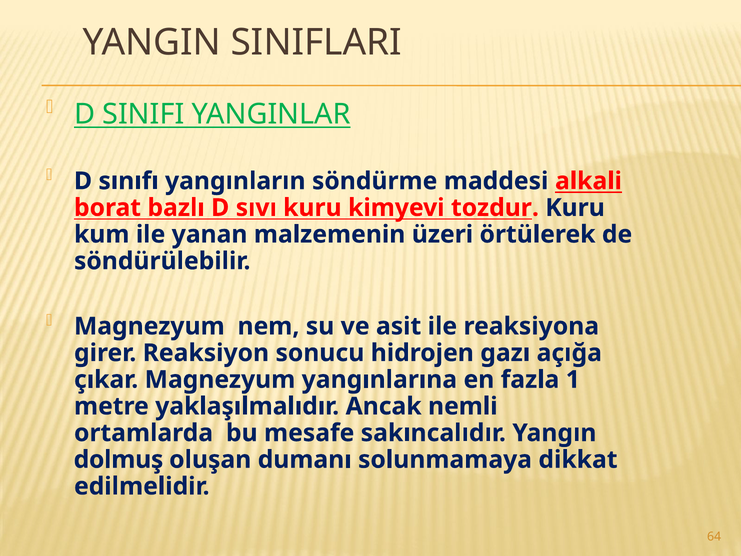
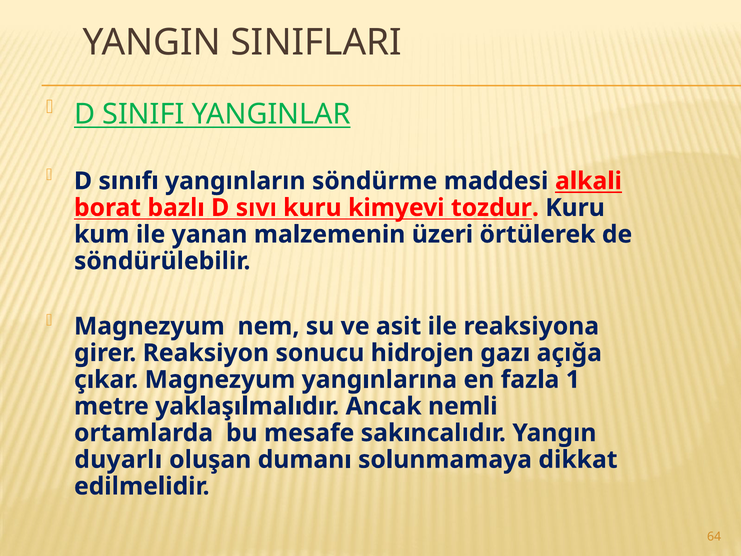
dolmuş: dolmuş -> duyarlı
